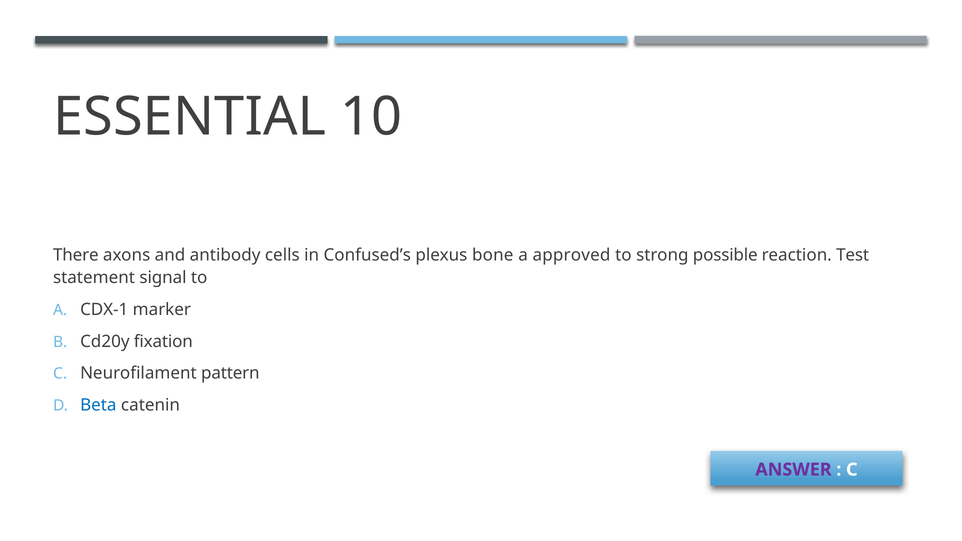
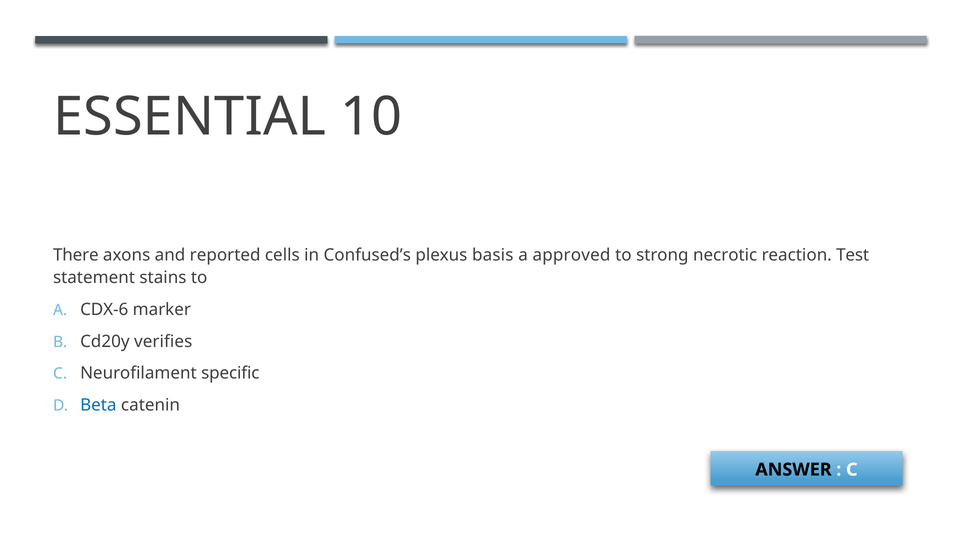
antibody: antibody -> reported
bone: bone -> basis
possible: possible -> necrotic
signal: signal -> stains
CDX-1: CDX-1 -> CDX-6
fixation: fixation -> verifies
pattern: pattern -> specific
ANSWER colour: purple -> black
